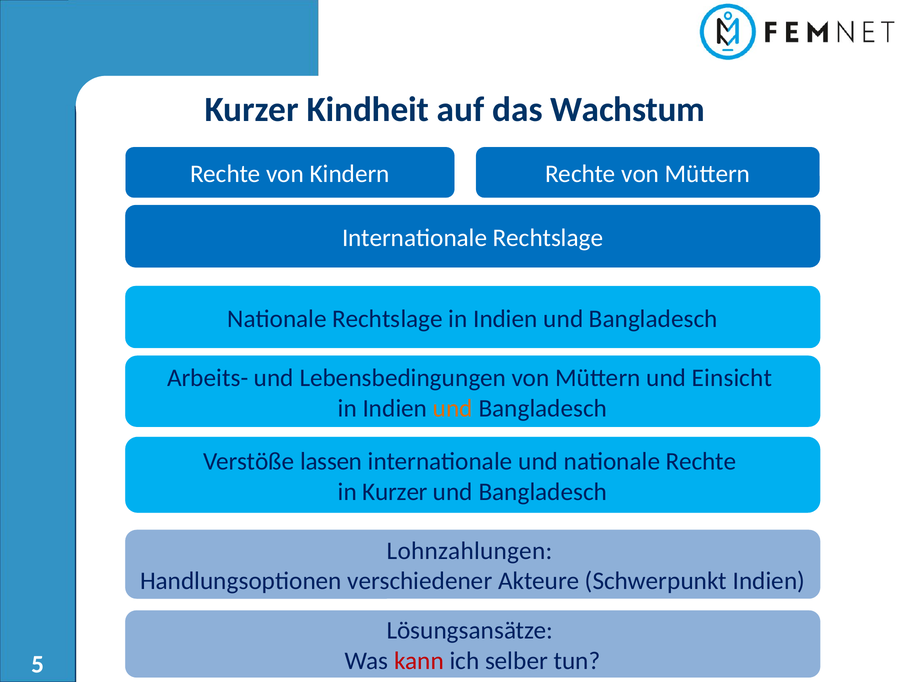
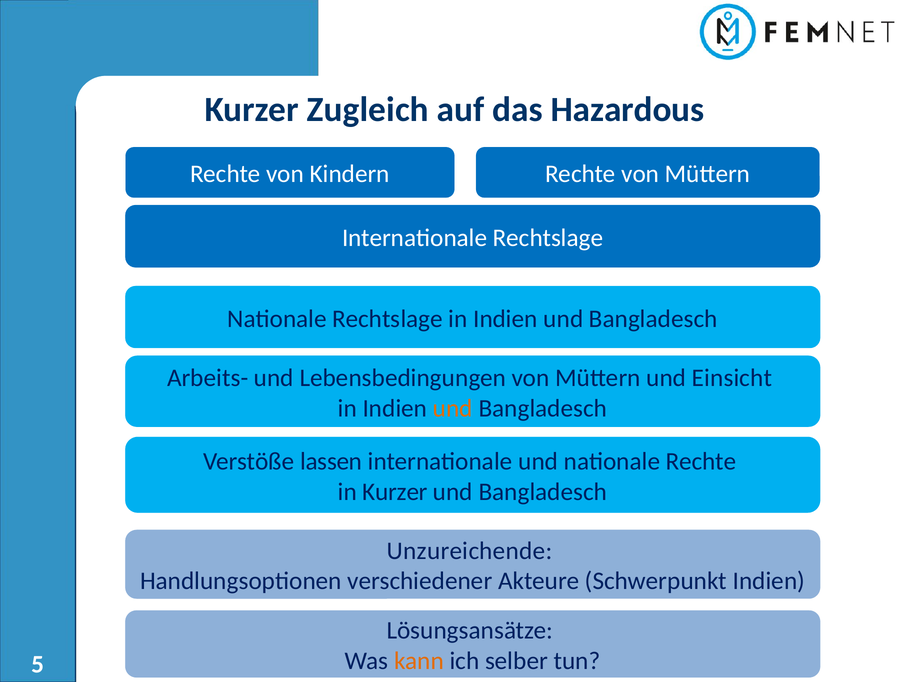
Kindheit: Kindheit -> Zugleich
Wachstum: Wachstum -> Hazardous
Lohnzahlungen: Lohnzahlungen -> Unzureichende
kann colour: red -> orange
